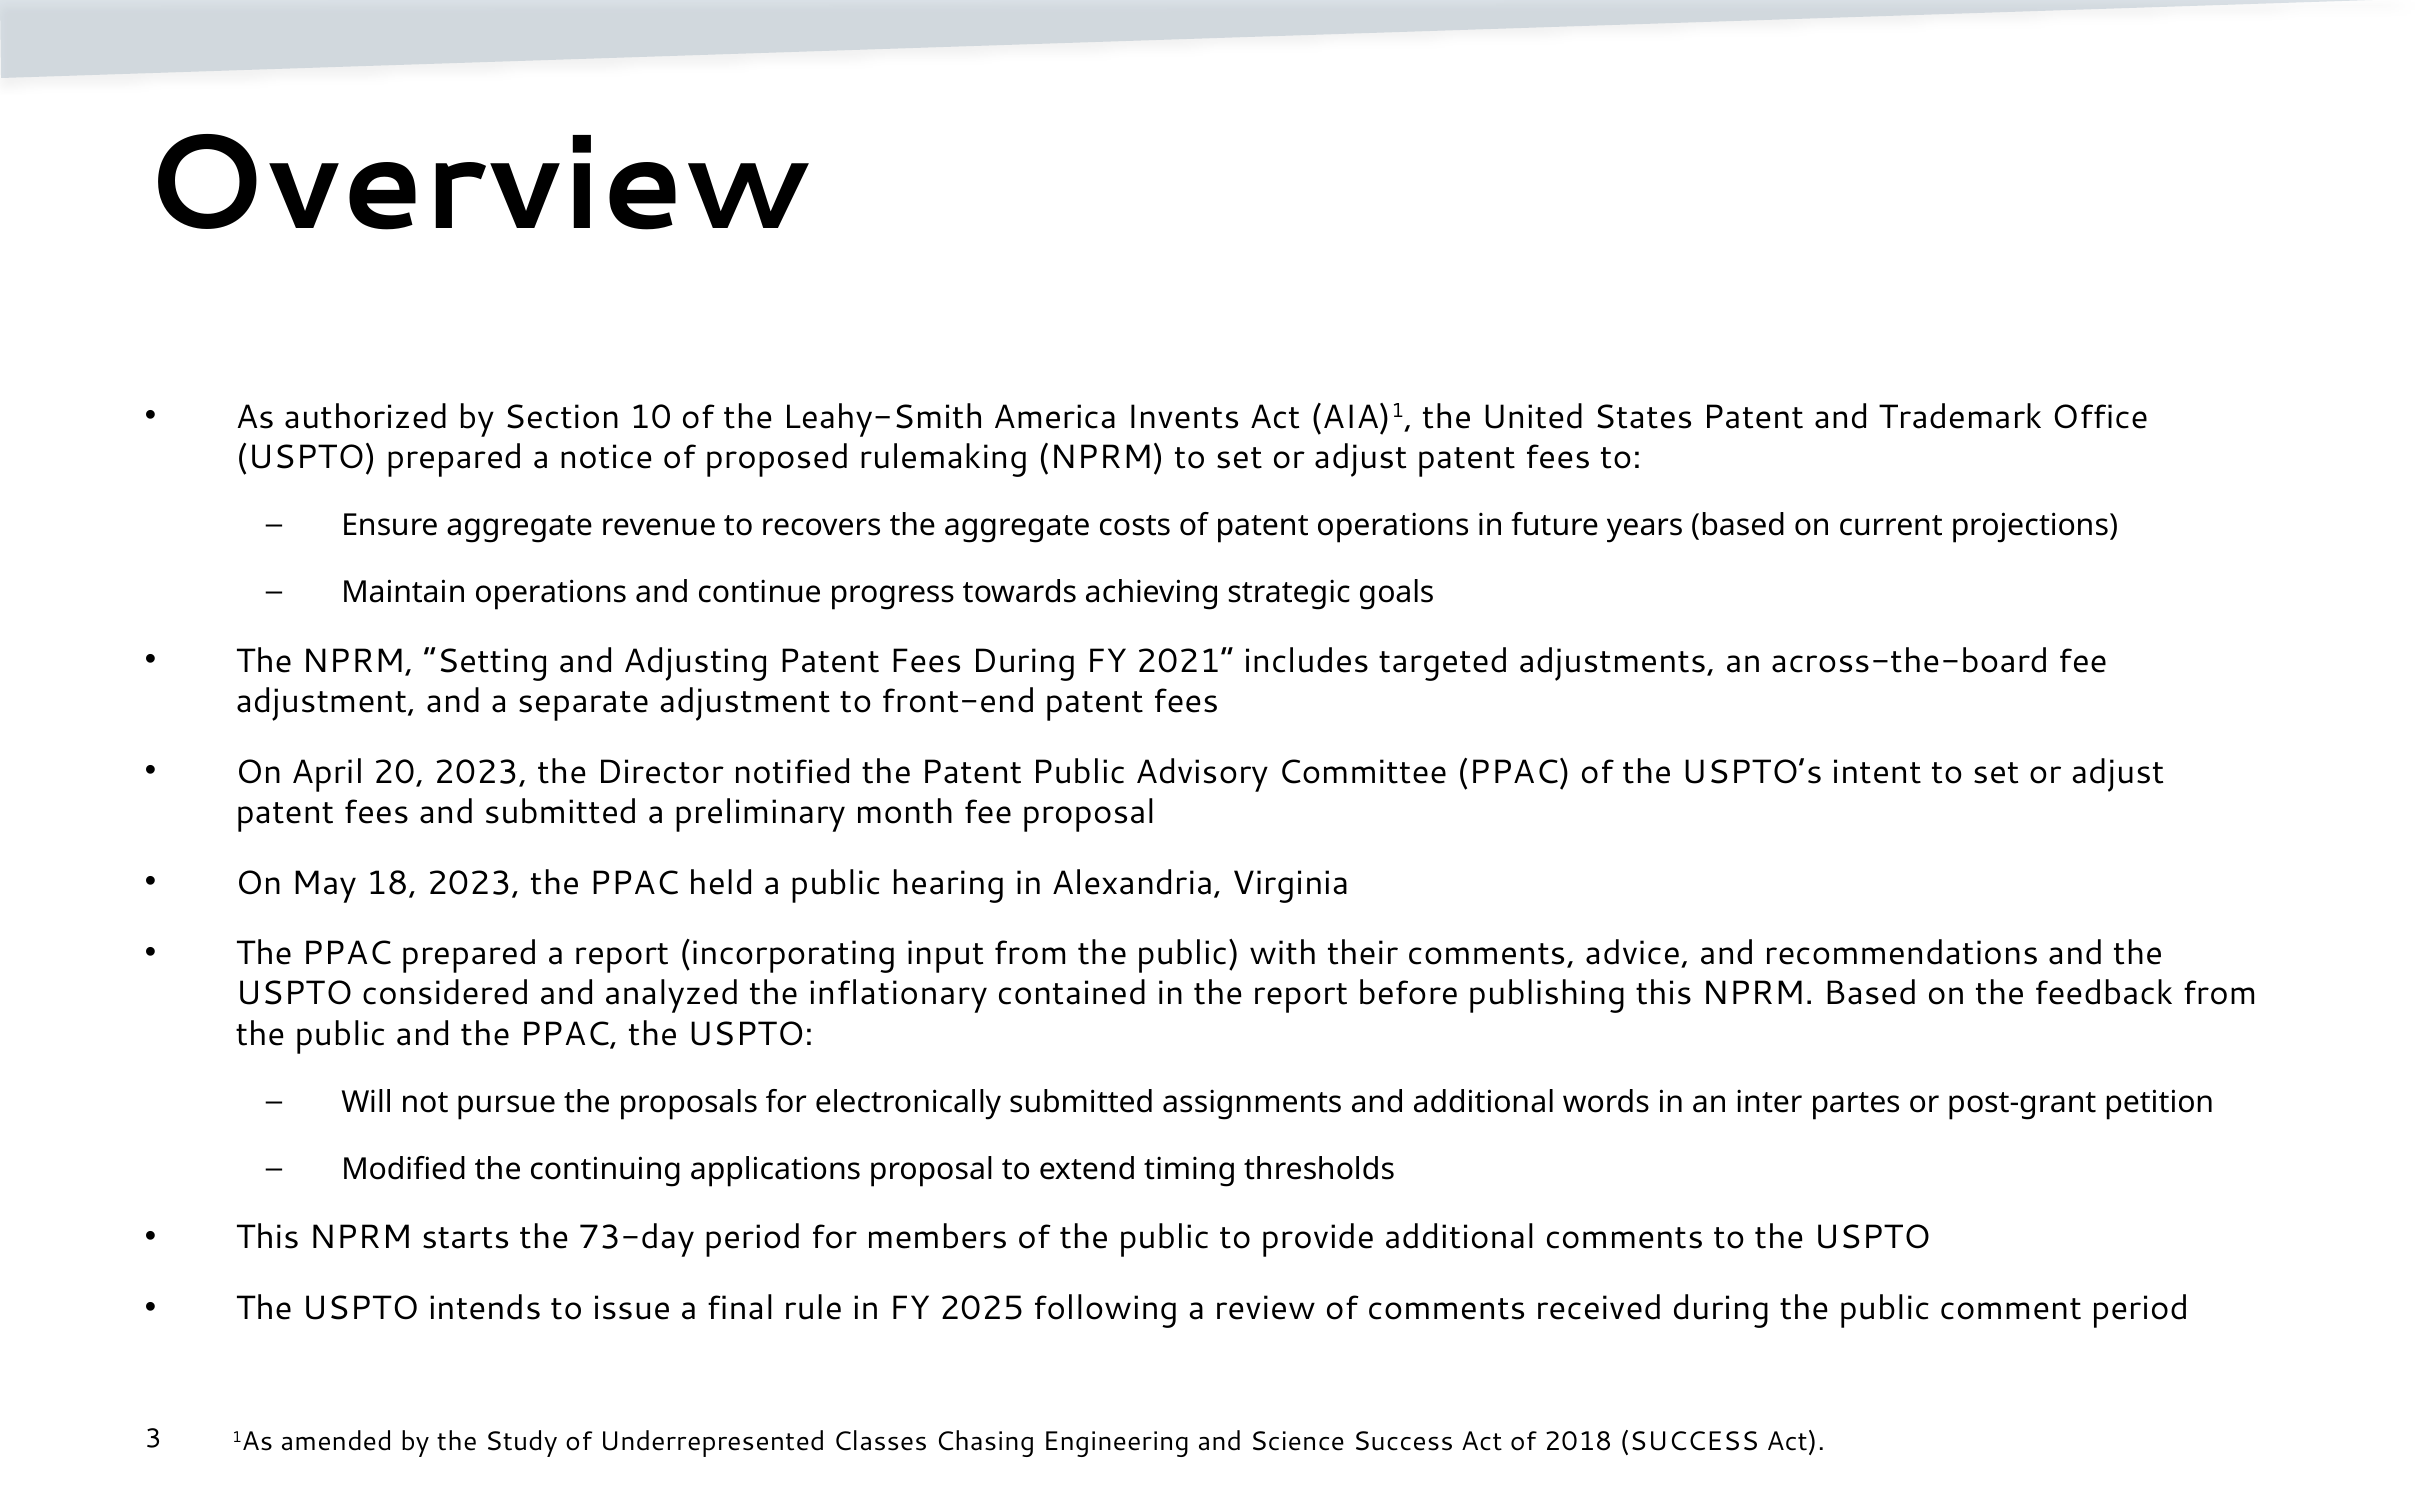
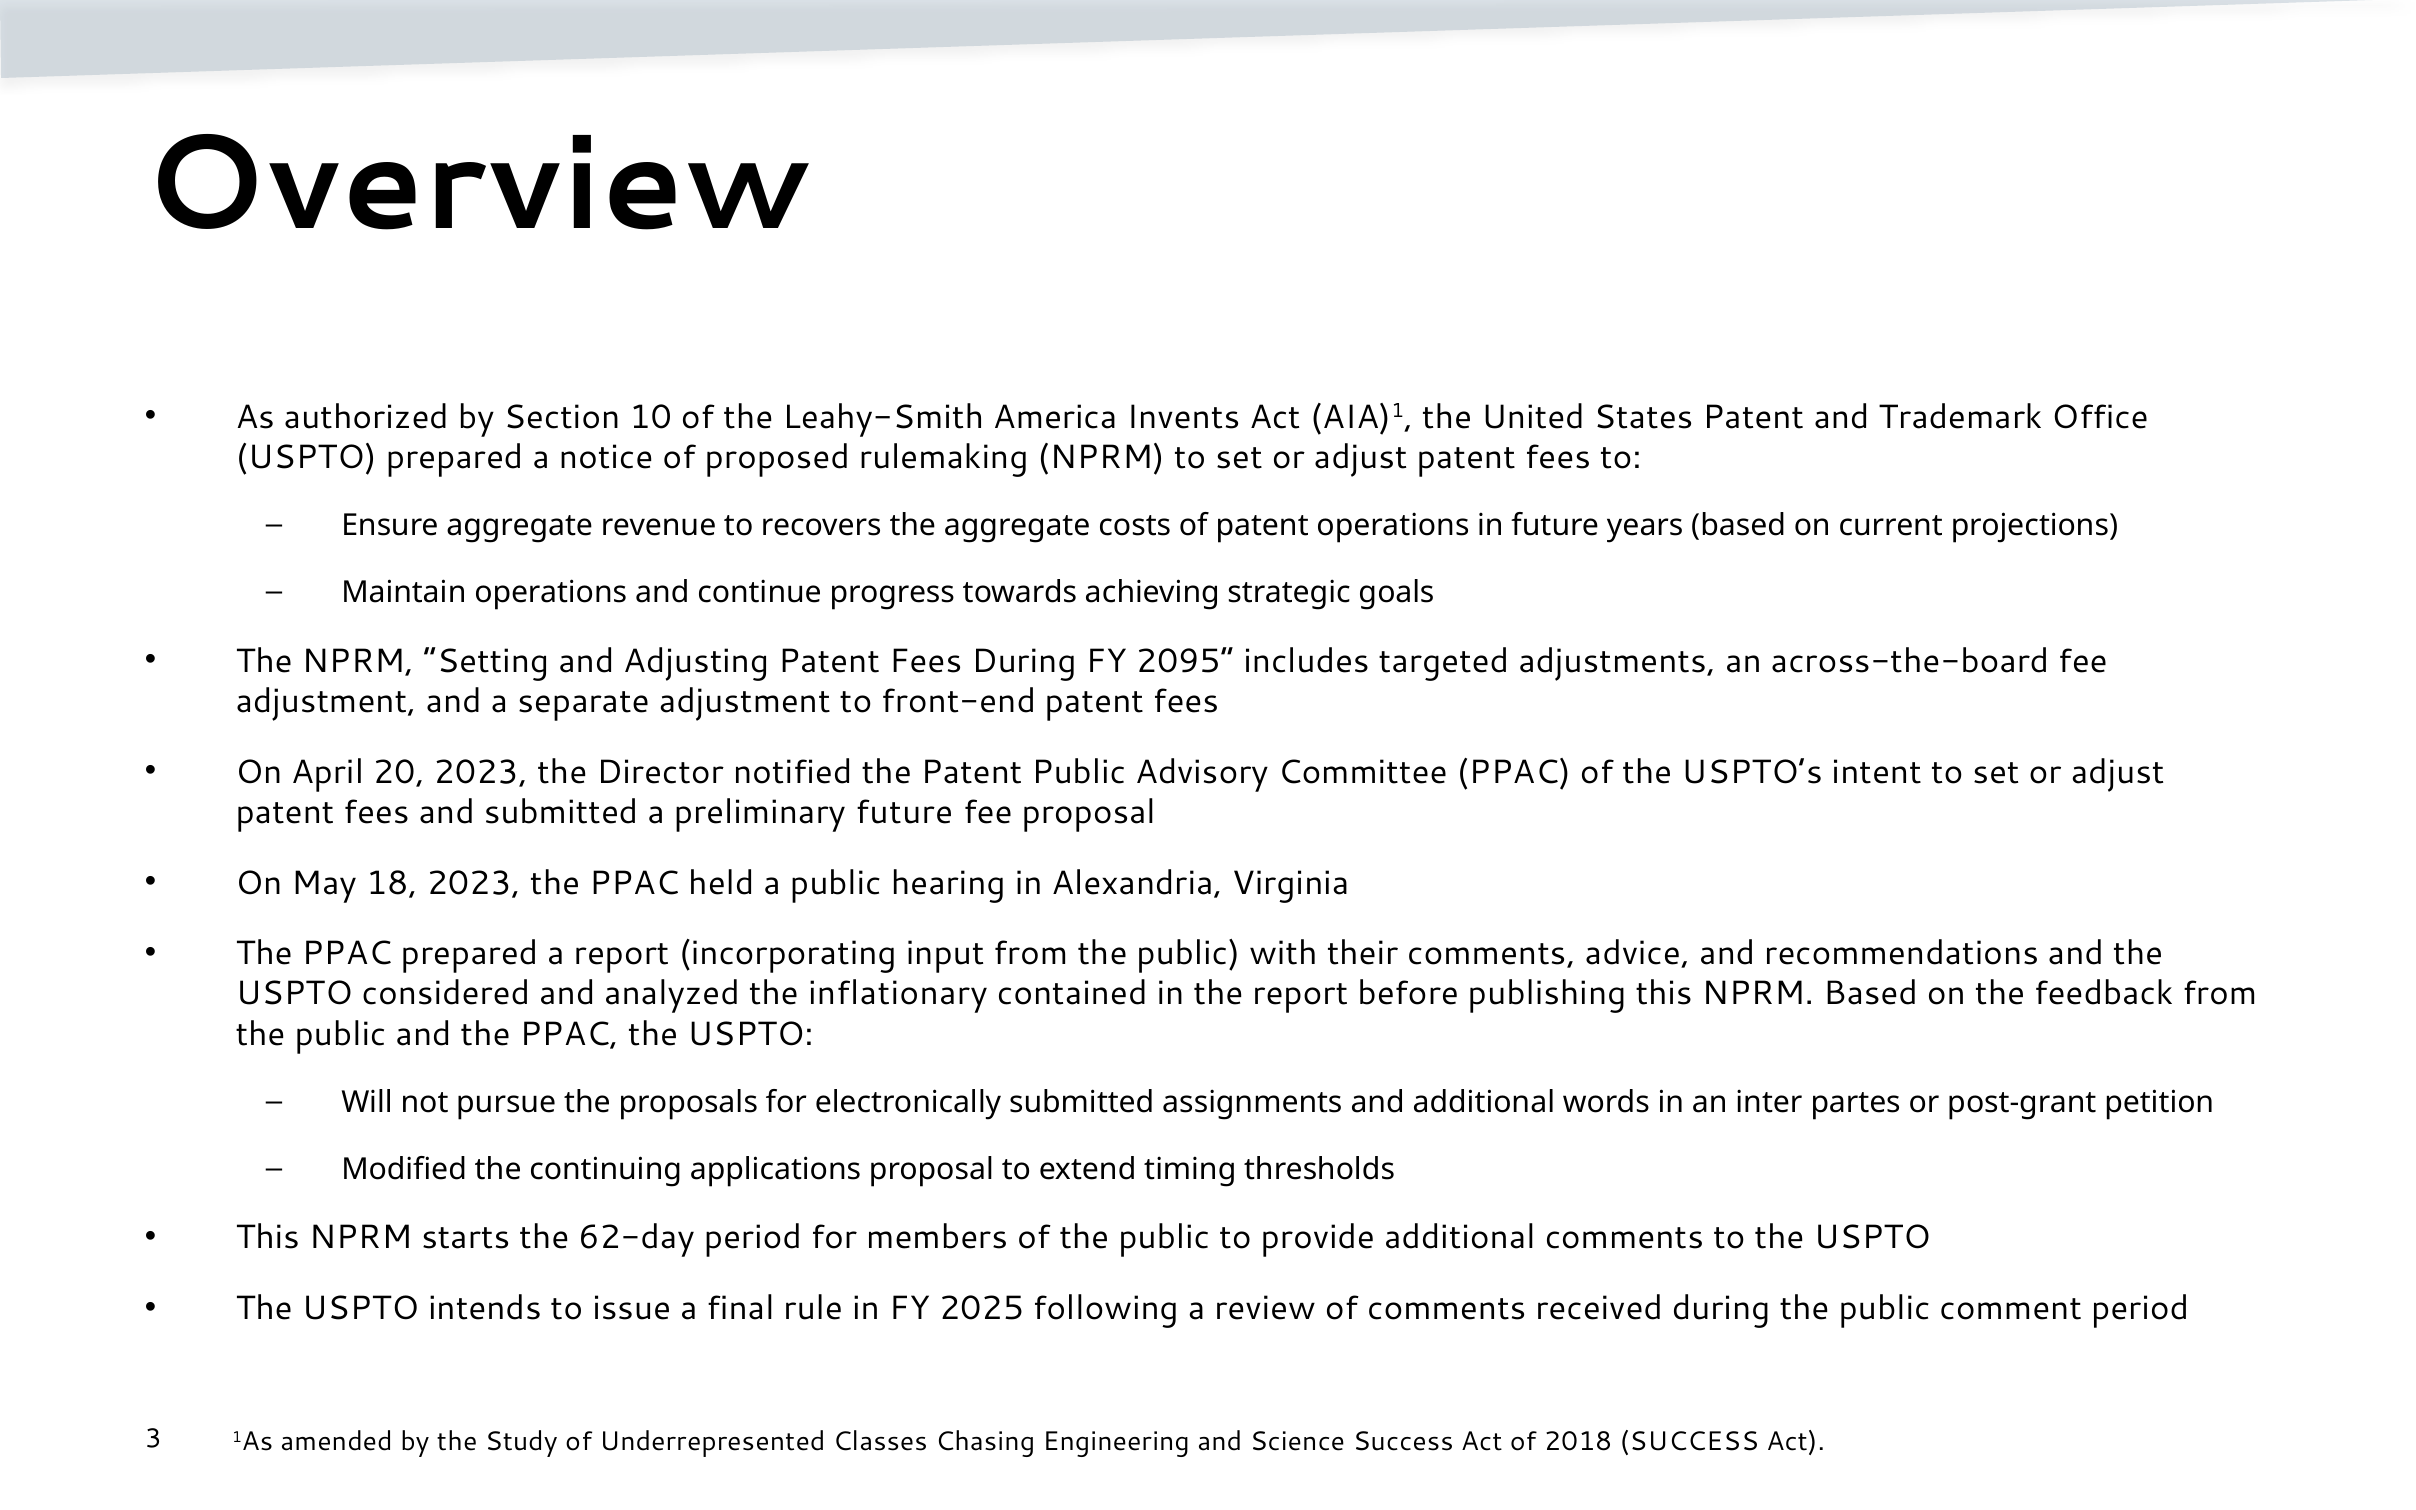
2021: 2021 -> 2095
preliminary month: month -> future
73-day: 73-day -> 62-day
